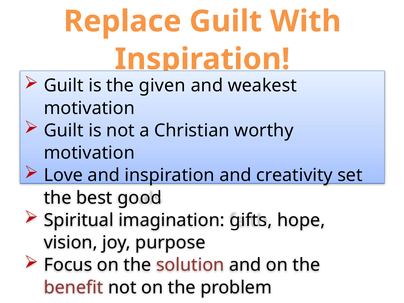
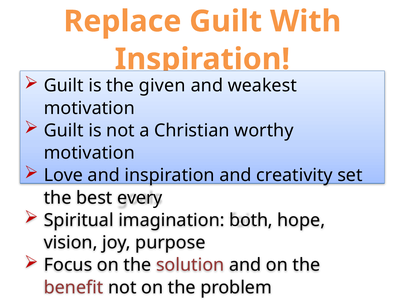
good: good -> every
gifts: gifts -> both
